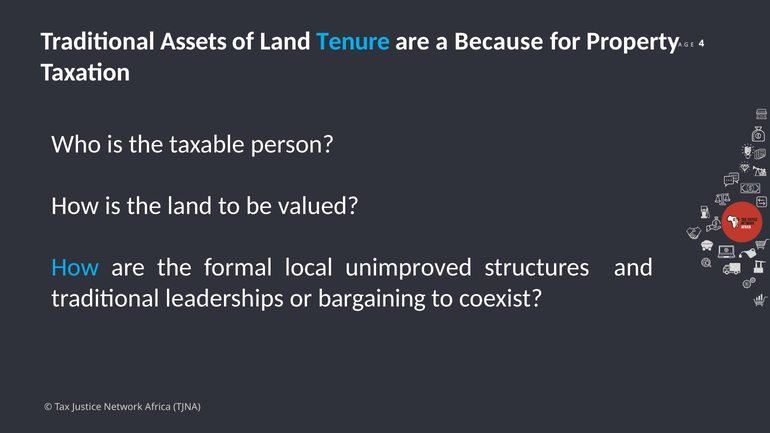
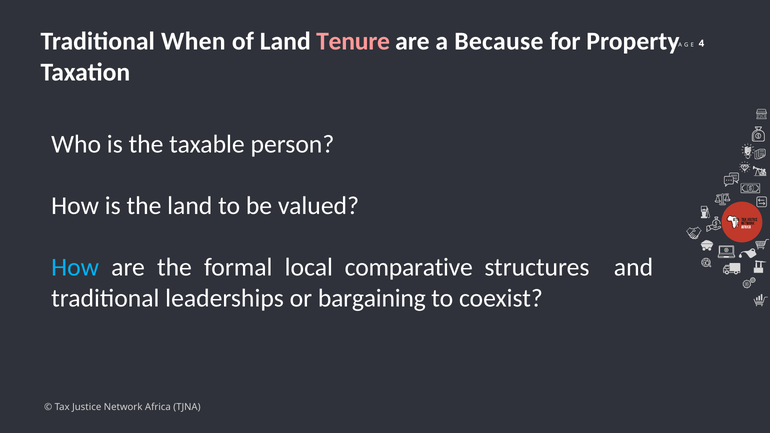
Assets: Assets -> When
Tenure colour: light blue -> pink
unimproved: unimproved -> comparative
